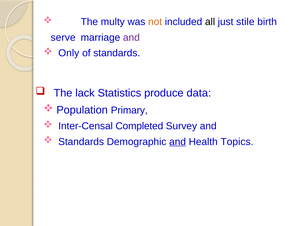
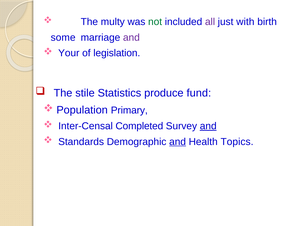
not colour: orange -> green
all colour: black -> purple
stile: stile -> with
serve: serve -> some
Only: Only -> Your
of standards: standards -> legislation
lack: lack -> stile
data: data -> fund
and at (208, 126) underline: none -> present
